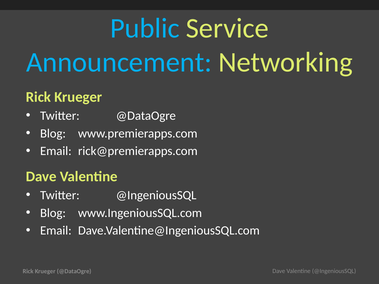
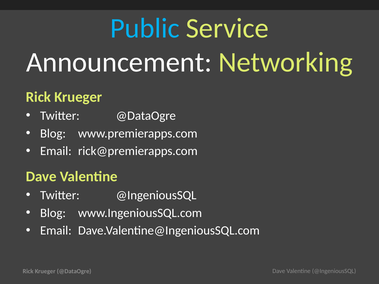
Announcement colour: light blue -> white
